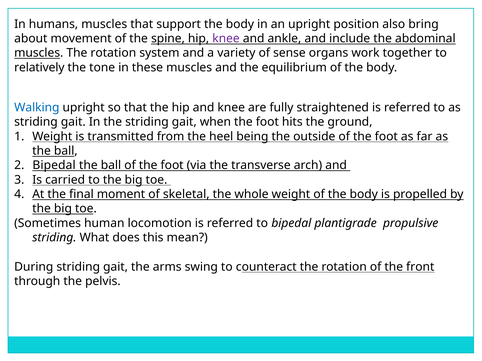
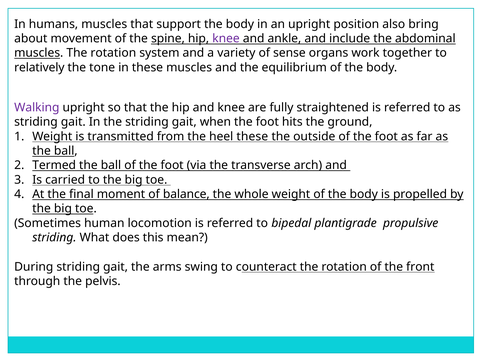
Walking colour: blue -> purple
heel being: being -> these
Bipedal at (54, 166): Bipedal -> Termed
skeletal: skeletal -> balance
